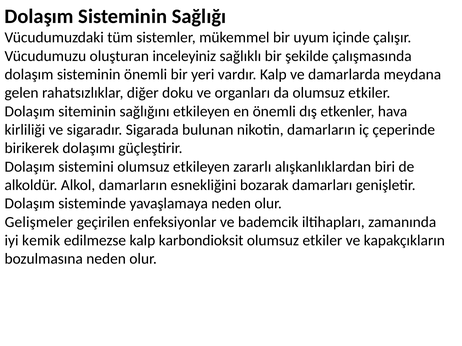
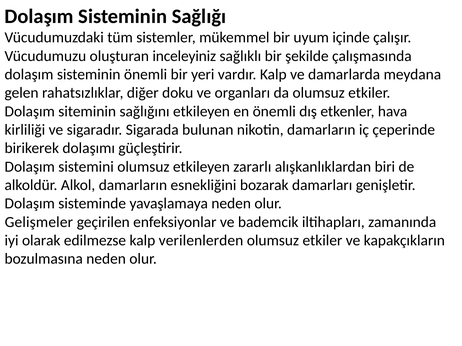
kemik: kemik -> olarak
karbondioksit: karbondioksit -> verilenlerden
